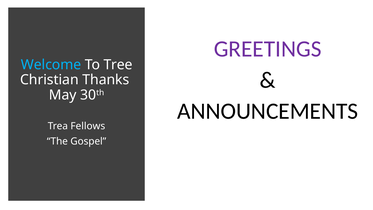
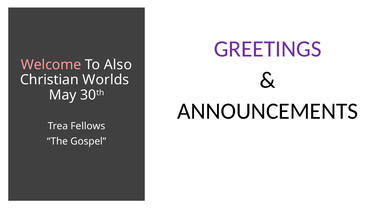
Welcome colour: light blue -> pink
Tree: Tree -> Also
Thanks: Thanks -> Worlds
